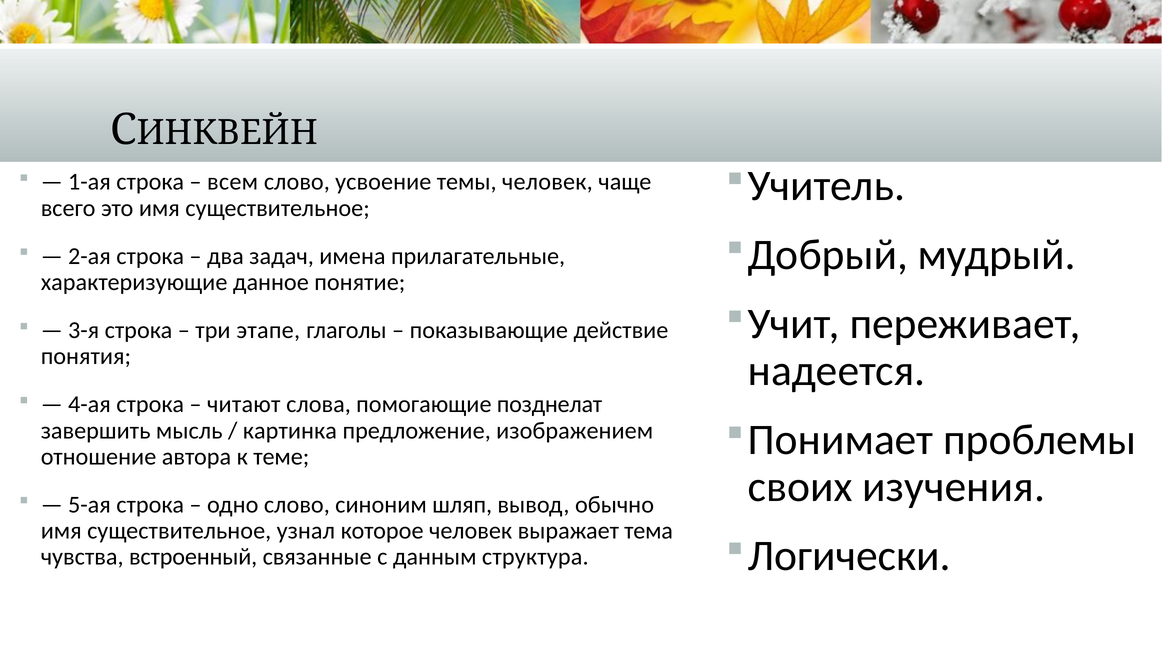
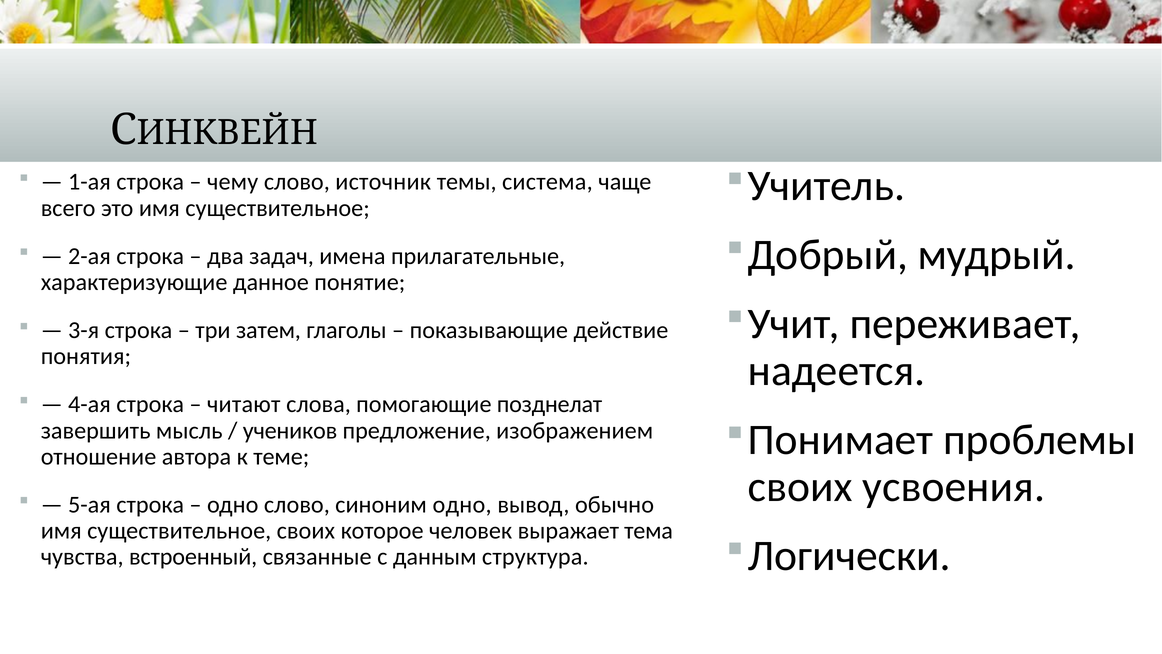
всем: всем -> чему
усвоение: усвоение -> источник
темы человек: человек -> система
этапе: этапе -> затем
картинка: картинка -> учеников
изучения: изучения -> усвоения
синоним шляп: шляп -> одно
существительное узнал: узнал -> своих
